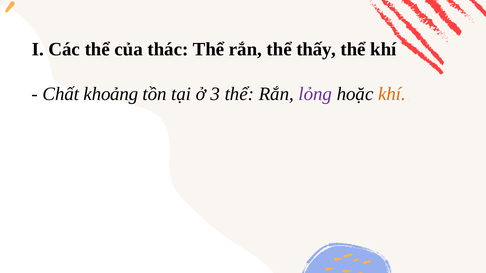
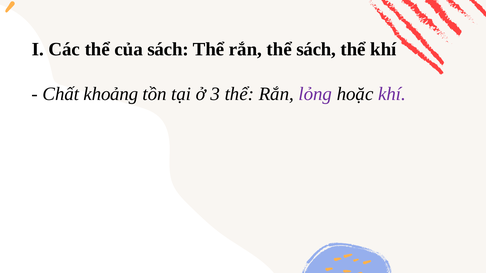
của thác: thác -> sách
thể thấy: thấy -> sách
khí at (392, 94) colour: orange -> purple
